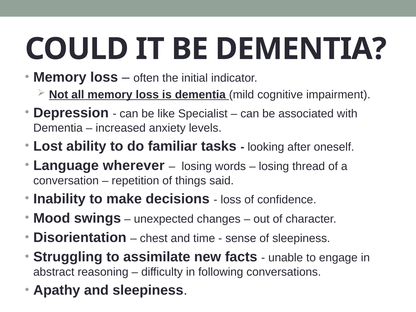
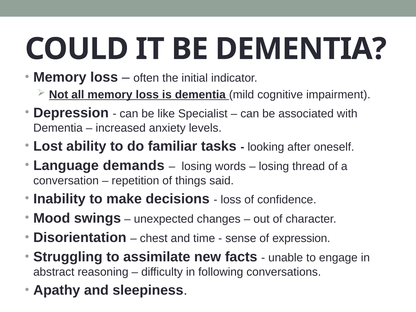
wherever: wherever -> demands
of sleepiness: sleepiness -> expression
